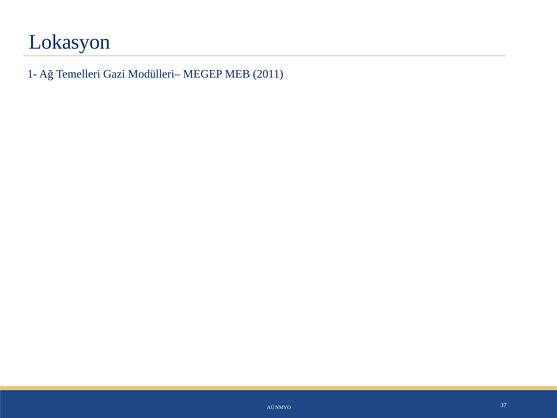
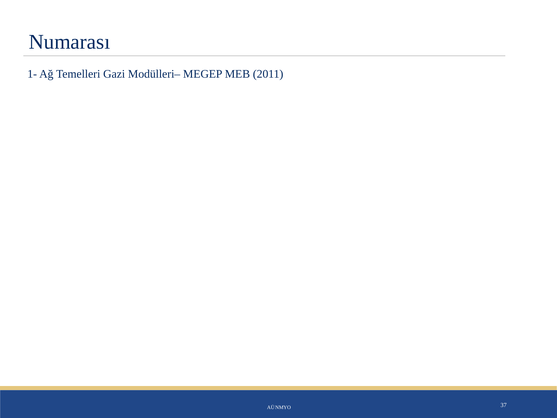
Lokasyon: Lokasyon -> Numarası
